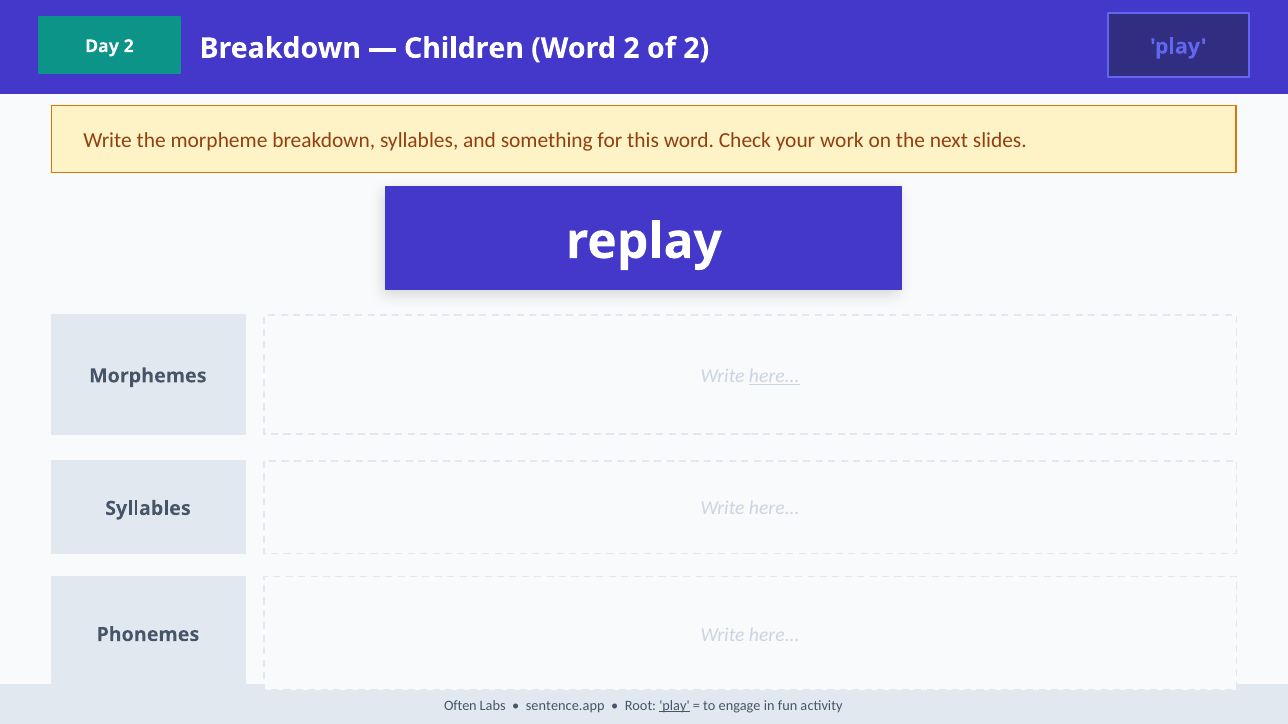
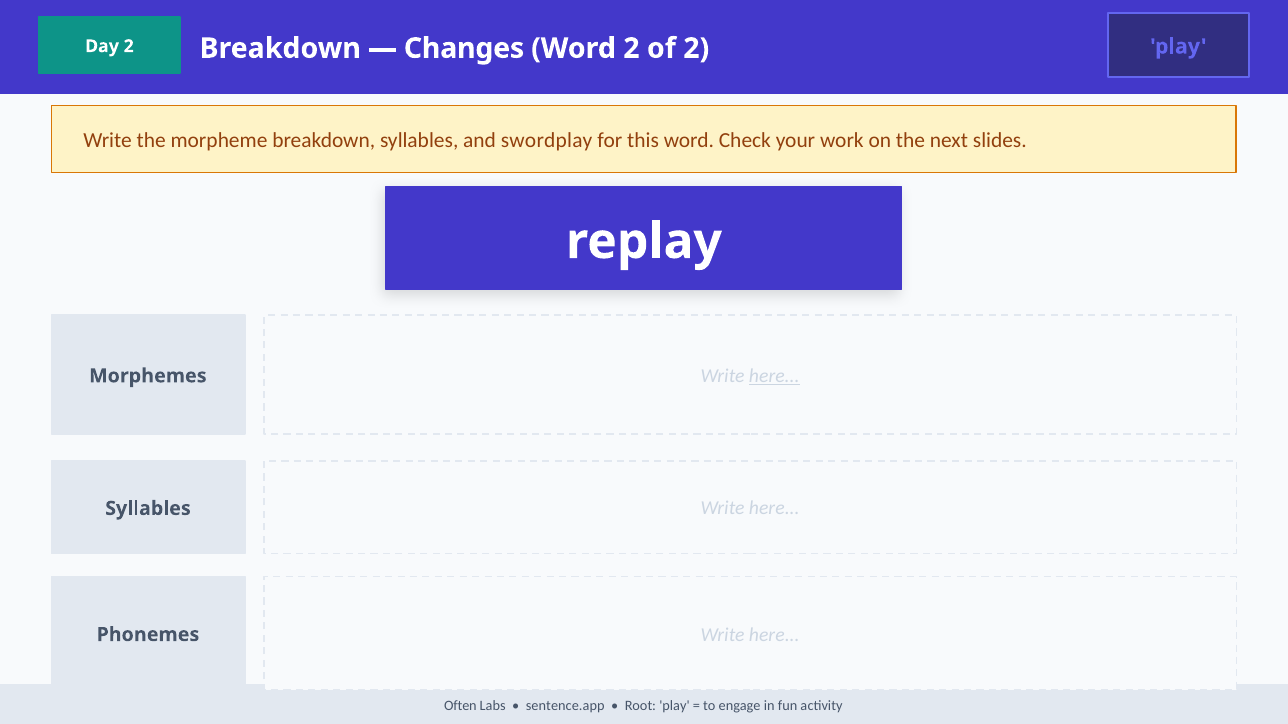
Children: Children -> Changes
something: something -> swordplay
play at (674, 706) underline: present -> none
